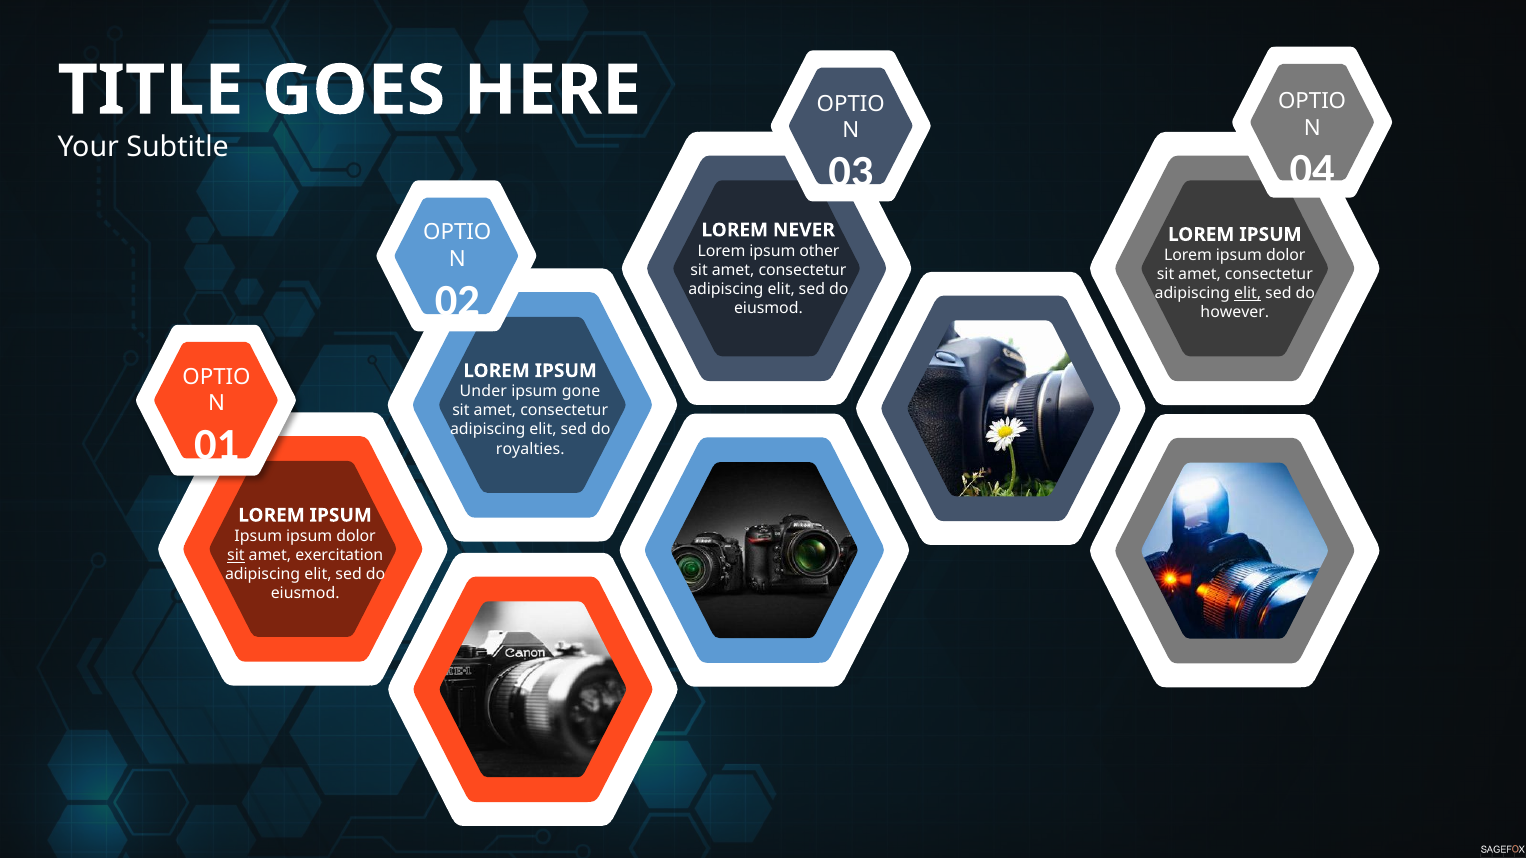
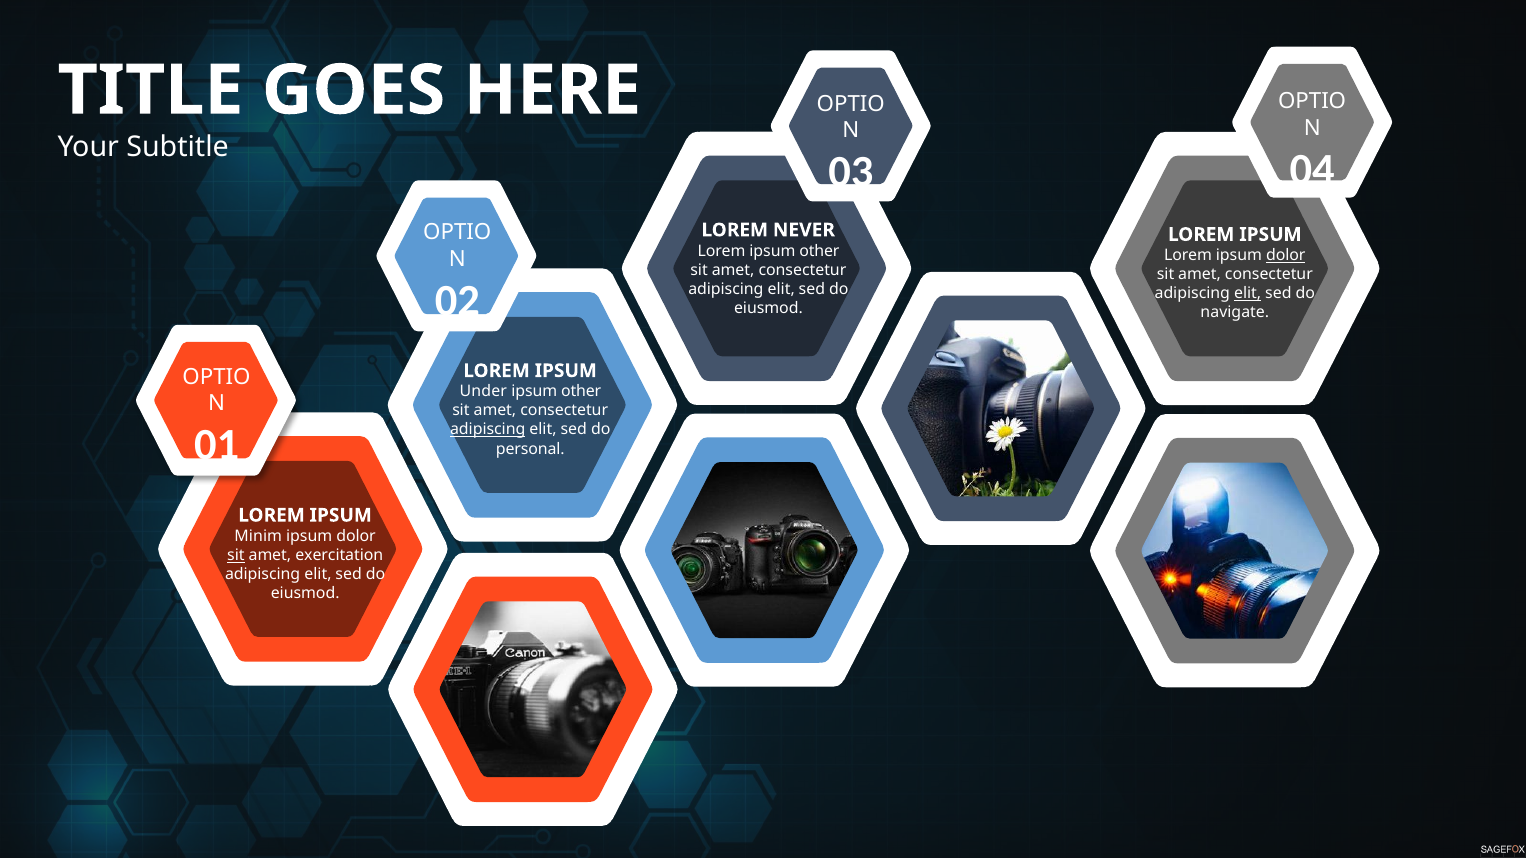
dolor at (1286, 255) underline: none -> present
however: however -> navigate
gone at (581, 392): gone -> other
adipiscing at (488, 430) underline: none -> present
royalties: royalties -> personal
Ipsum at (258, 536): Ipsum -> Minim
